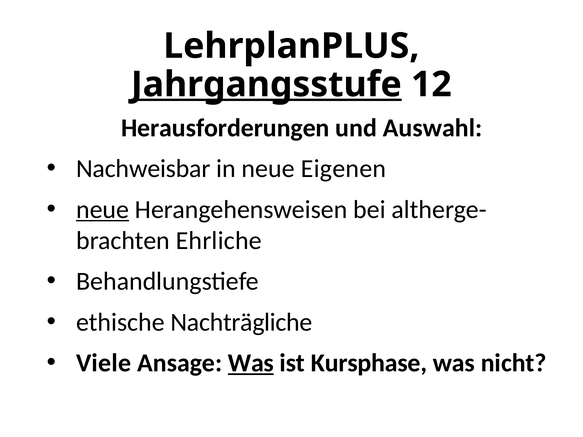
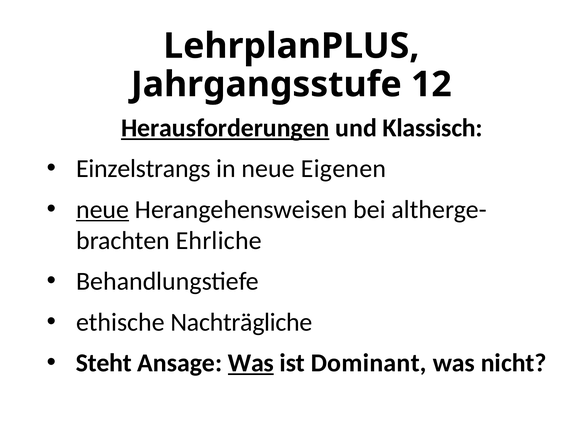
Jahrgangsstufe underline: present -> none
Herausforderungen underline: none -> present
Auswahl: Auswahl -> Klassisch
Nachweisbar: Nachweisbar -> Einzelstrangs
Viele: Viele -> Steht
Kursphase: Kursphase -> Dominant
